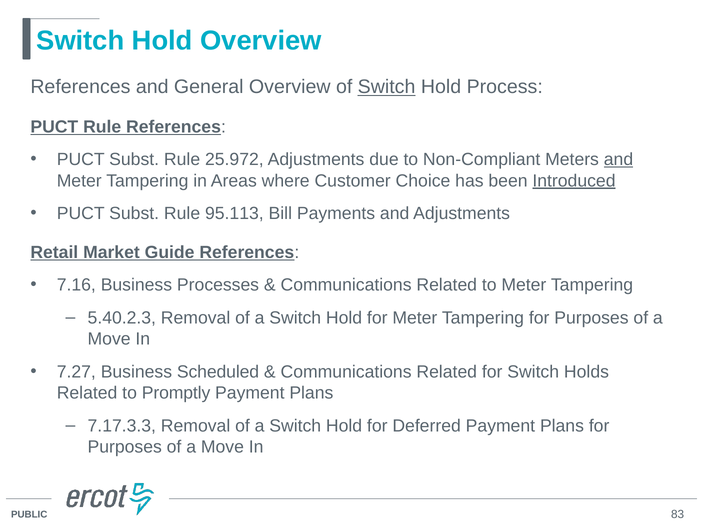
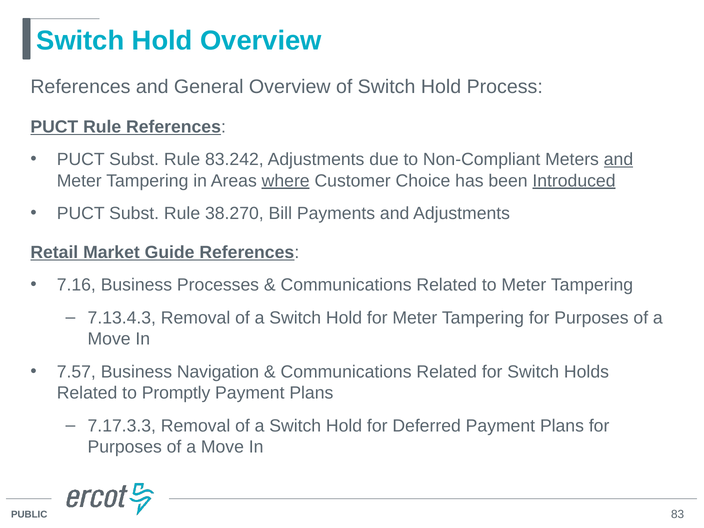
Switch at (387, 87) underline: present -> none
25.972: 25.972 -> 83.242
where underline: none -> present
95.113: 95.113 -> 38.270
5.40.2.3: 5.40.2.3 -> 7.13.4.3
7.27: 7.27 -> 7.57
Scheduled: Scheduled -> Navigation
